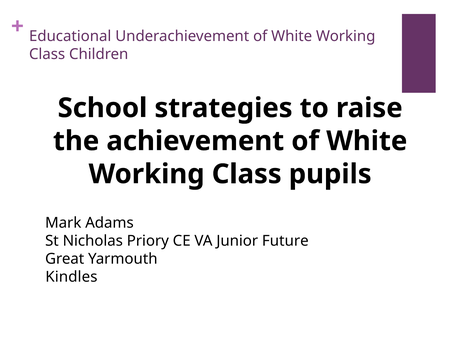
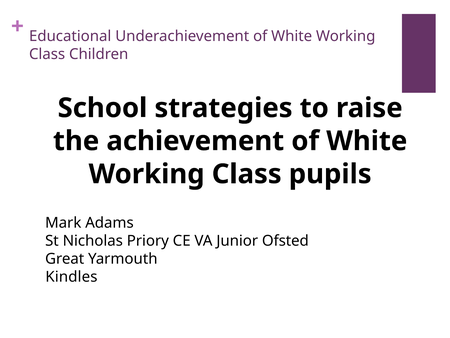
Future: Future -> Ofsted
